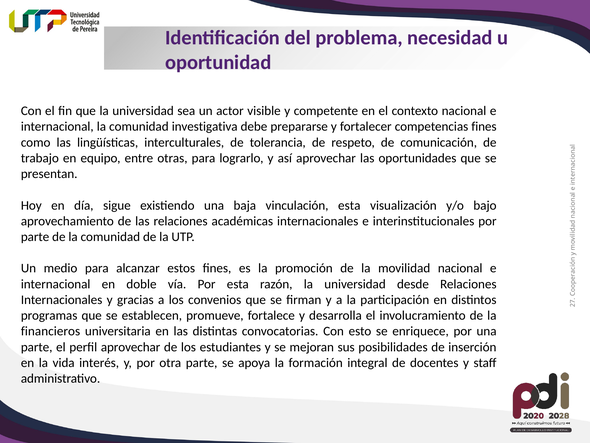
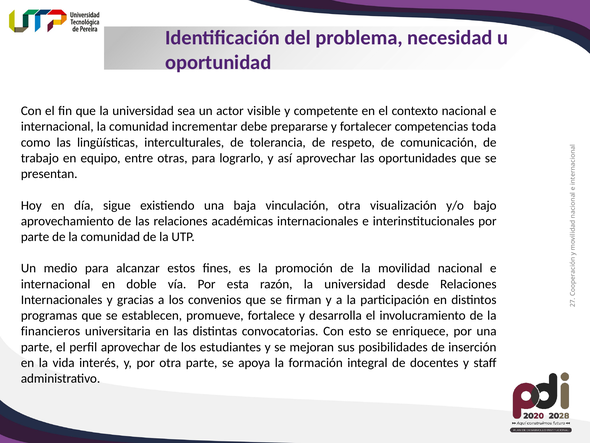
investigativa: investigativa -> incrementar
competencias fines: fines -> toda
vinculación esta: esta -> otra
